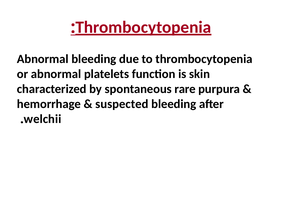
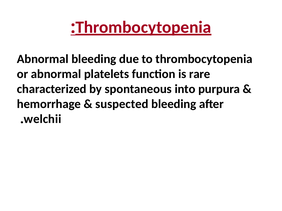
skin: skin -> rare
rare: rare -> into
